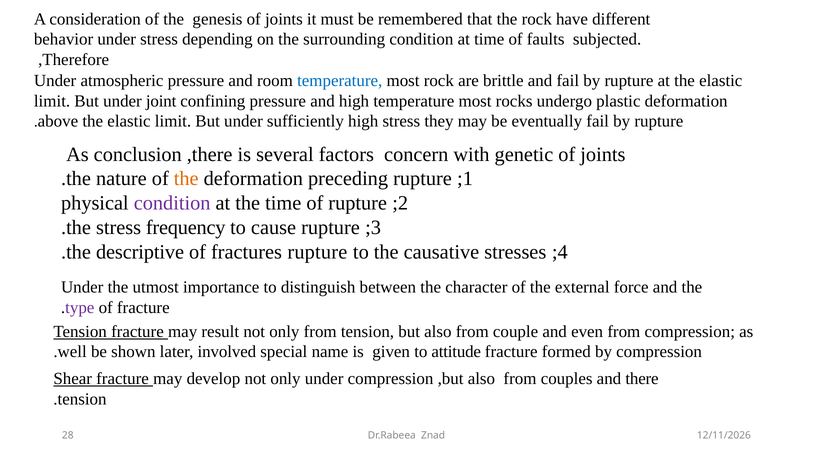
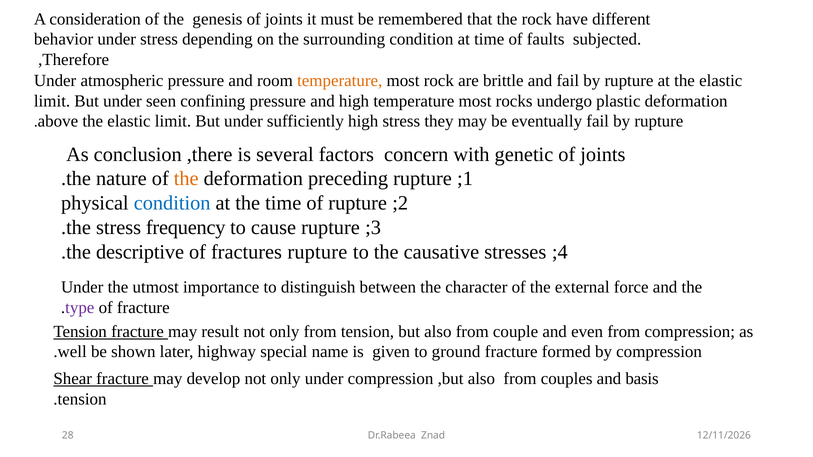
temperature at (340, 81) colour: blue -> orange
joint: joint -> seen
condition at (172, 203) colour: purple -> blue
involved: involved -> highway
attitude: attitude -> ground
there: there -> basis
